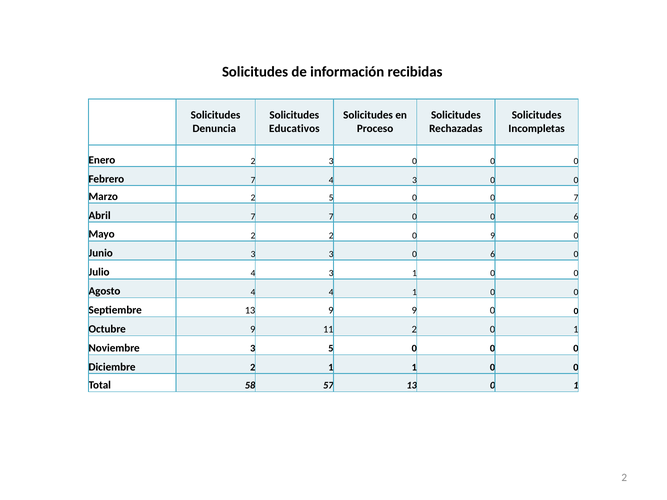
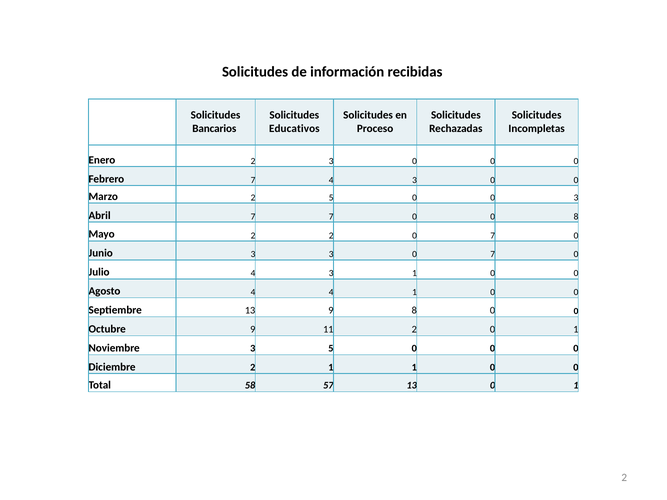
Denuncia: Denuncia -> Bancarios
0 7: 7 -> 3
0 0 6: 6 -> 8
2 0 9: 9 -> 7
3 0 6: 6 -> 7
9 9: 9 -> 8
